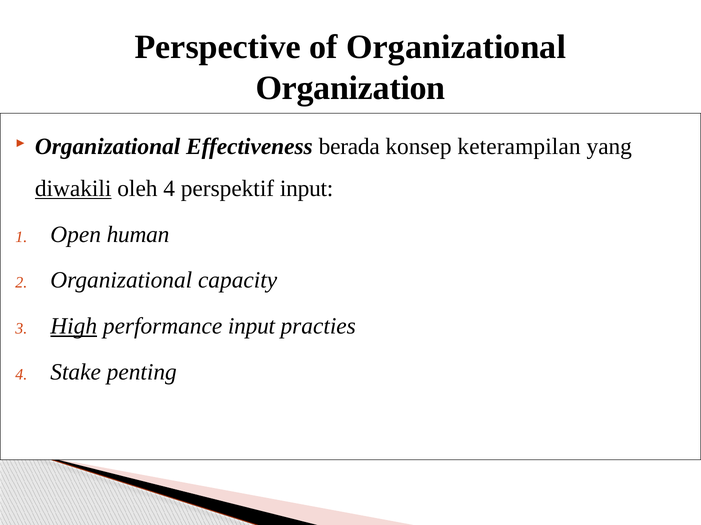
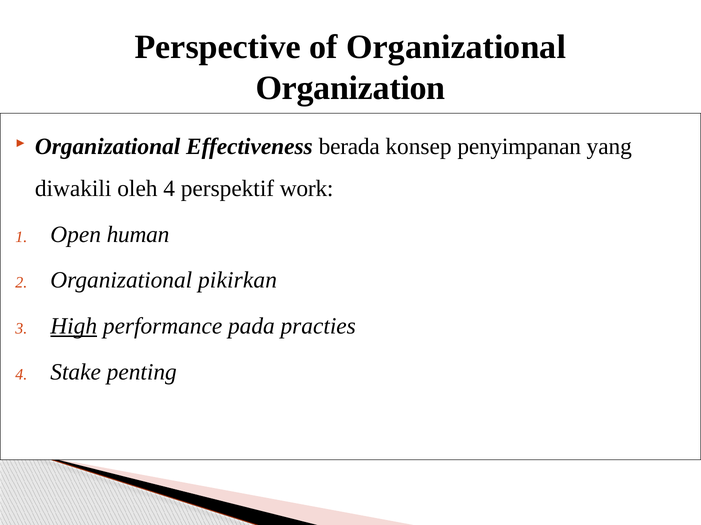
keterampilan: keterampilan -> penyimpanan
diwakili underline: present -> none
perspektif input: input -> work
capacity: capacity -> pikirkan
performance input: input -> pada
